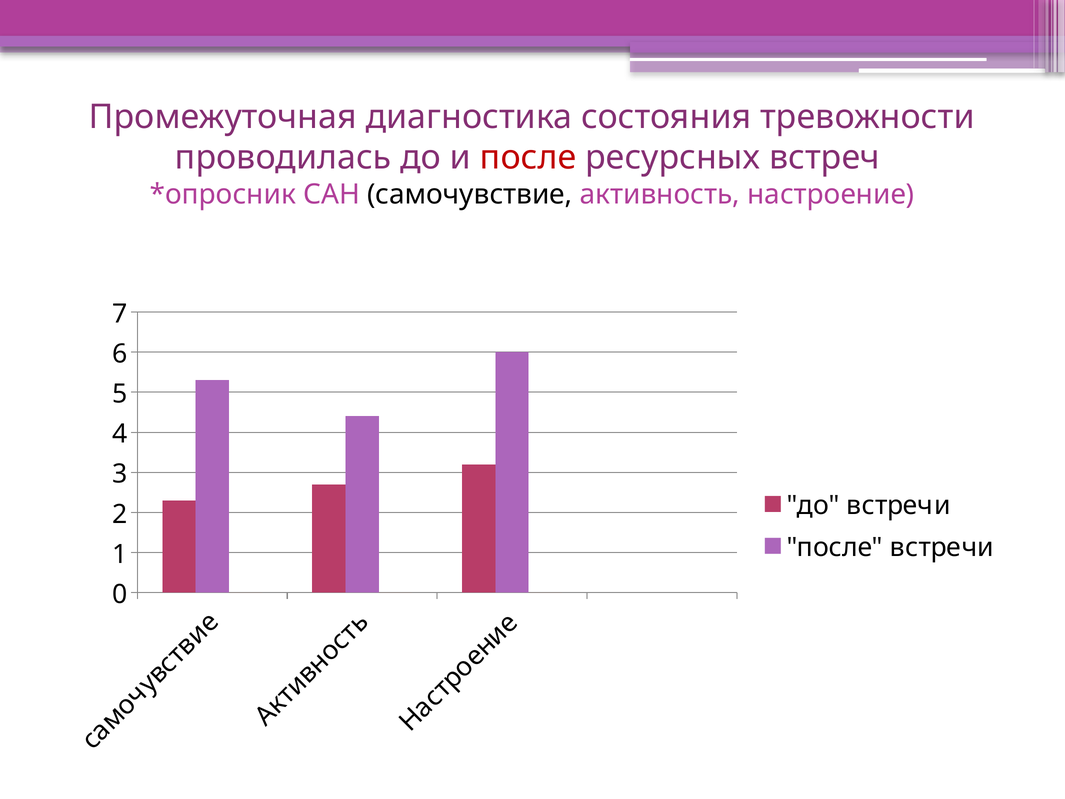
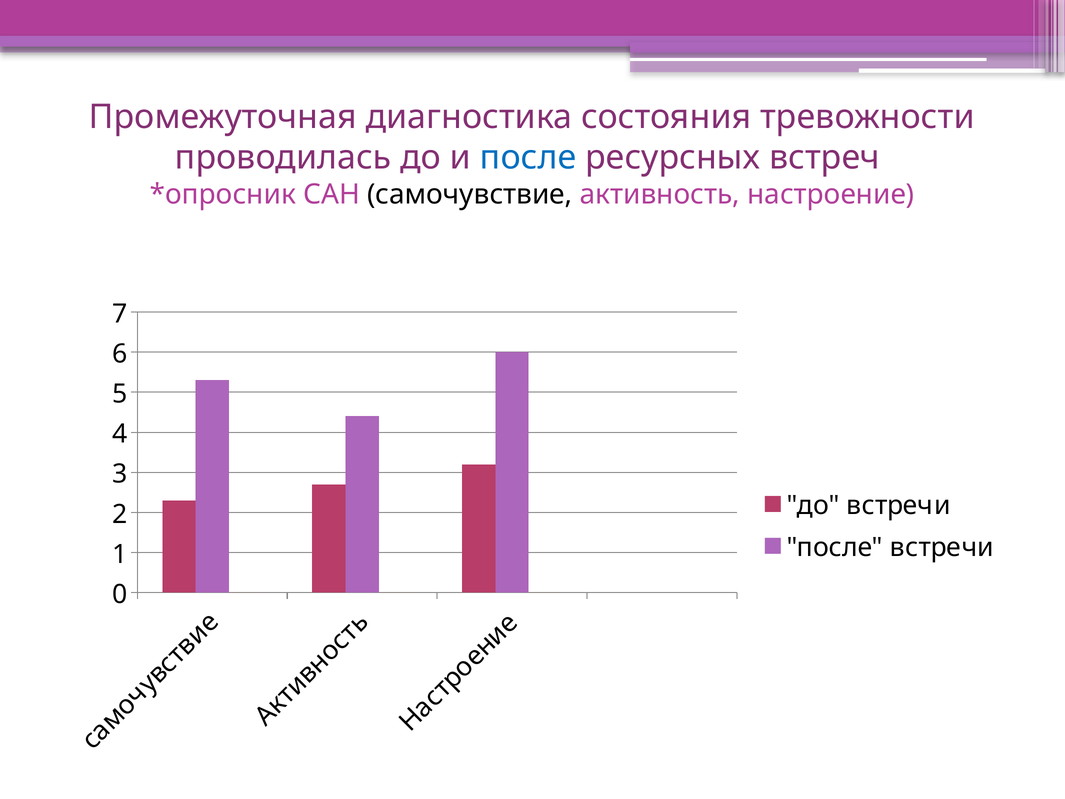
после at (528, 158) colour: red -> blue
